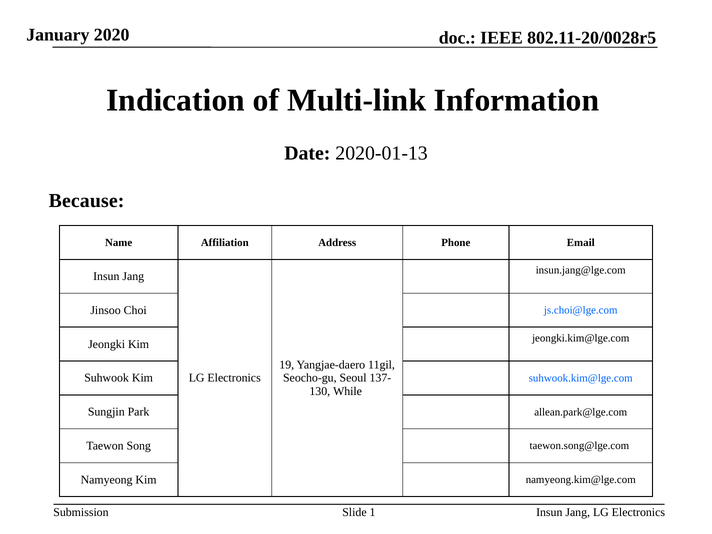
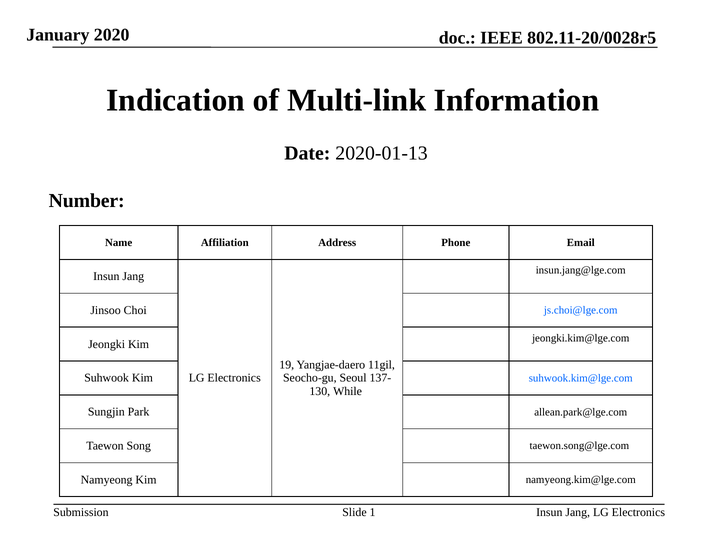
Because: Because -> Number
